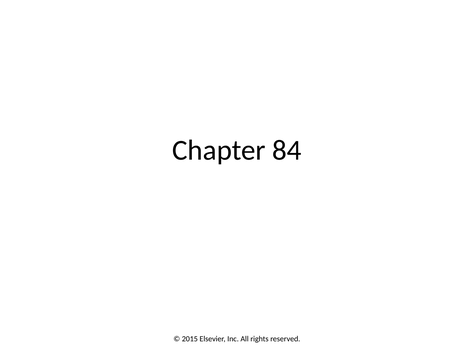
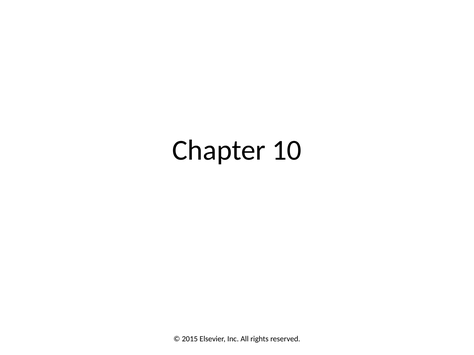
84: 84 -> 10
